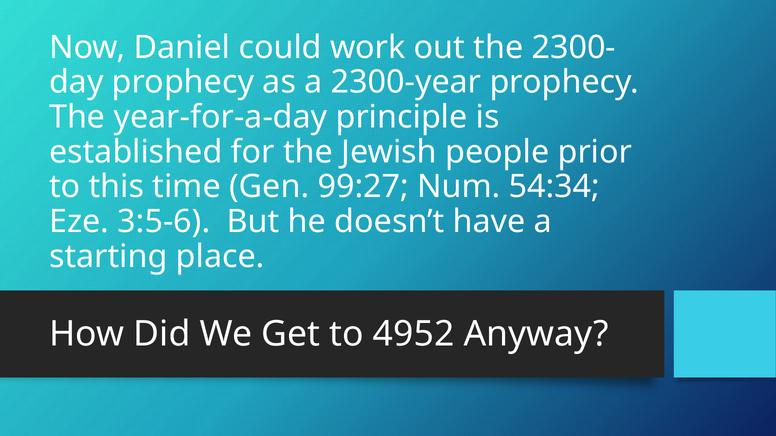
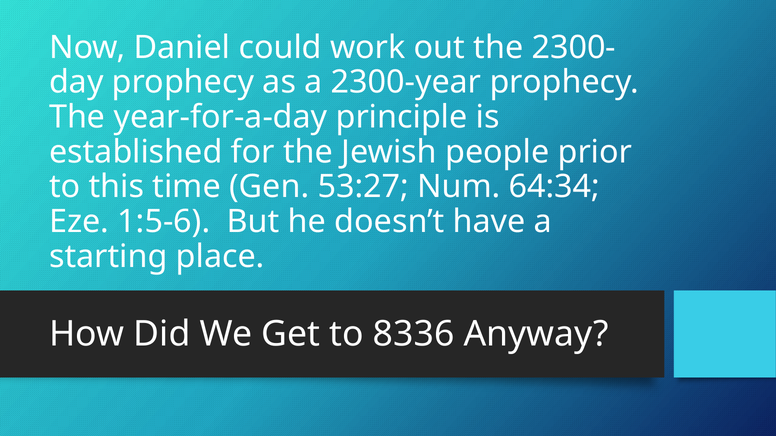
99:27: 99:27 -> 53:27
54:34: 54:34 -> 64:34
3:5-6: 3:5-6 -> 1:5-6
4952: 4952 -> 8336
